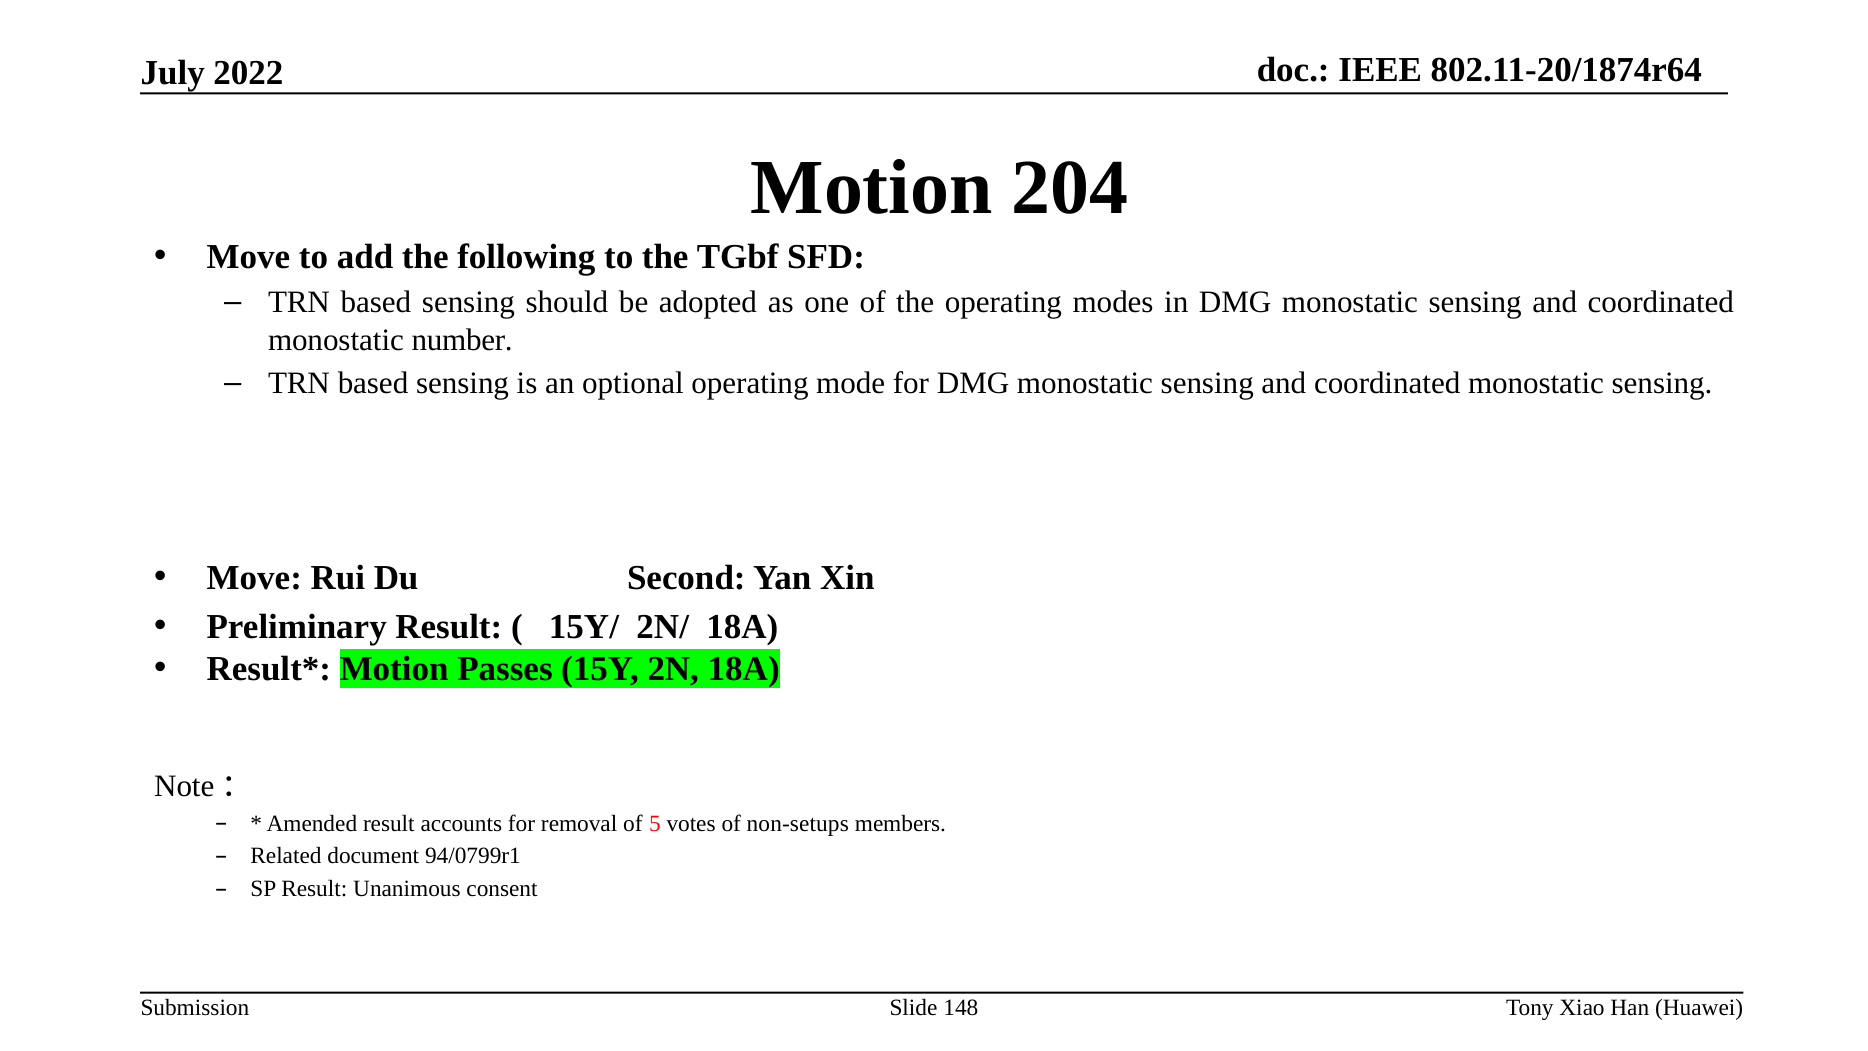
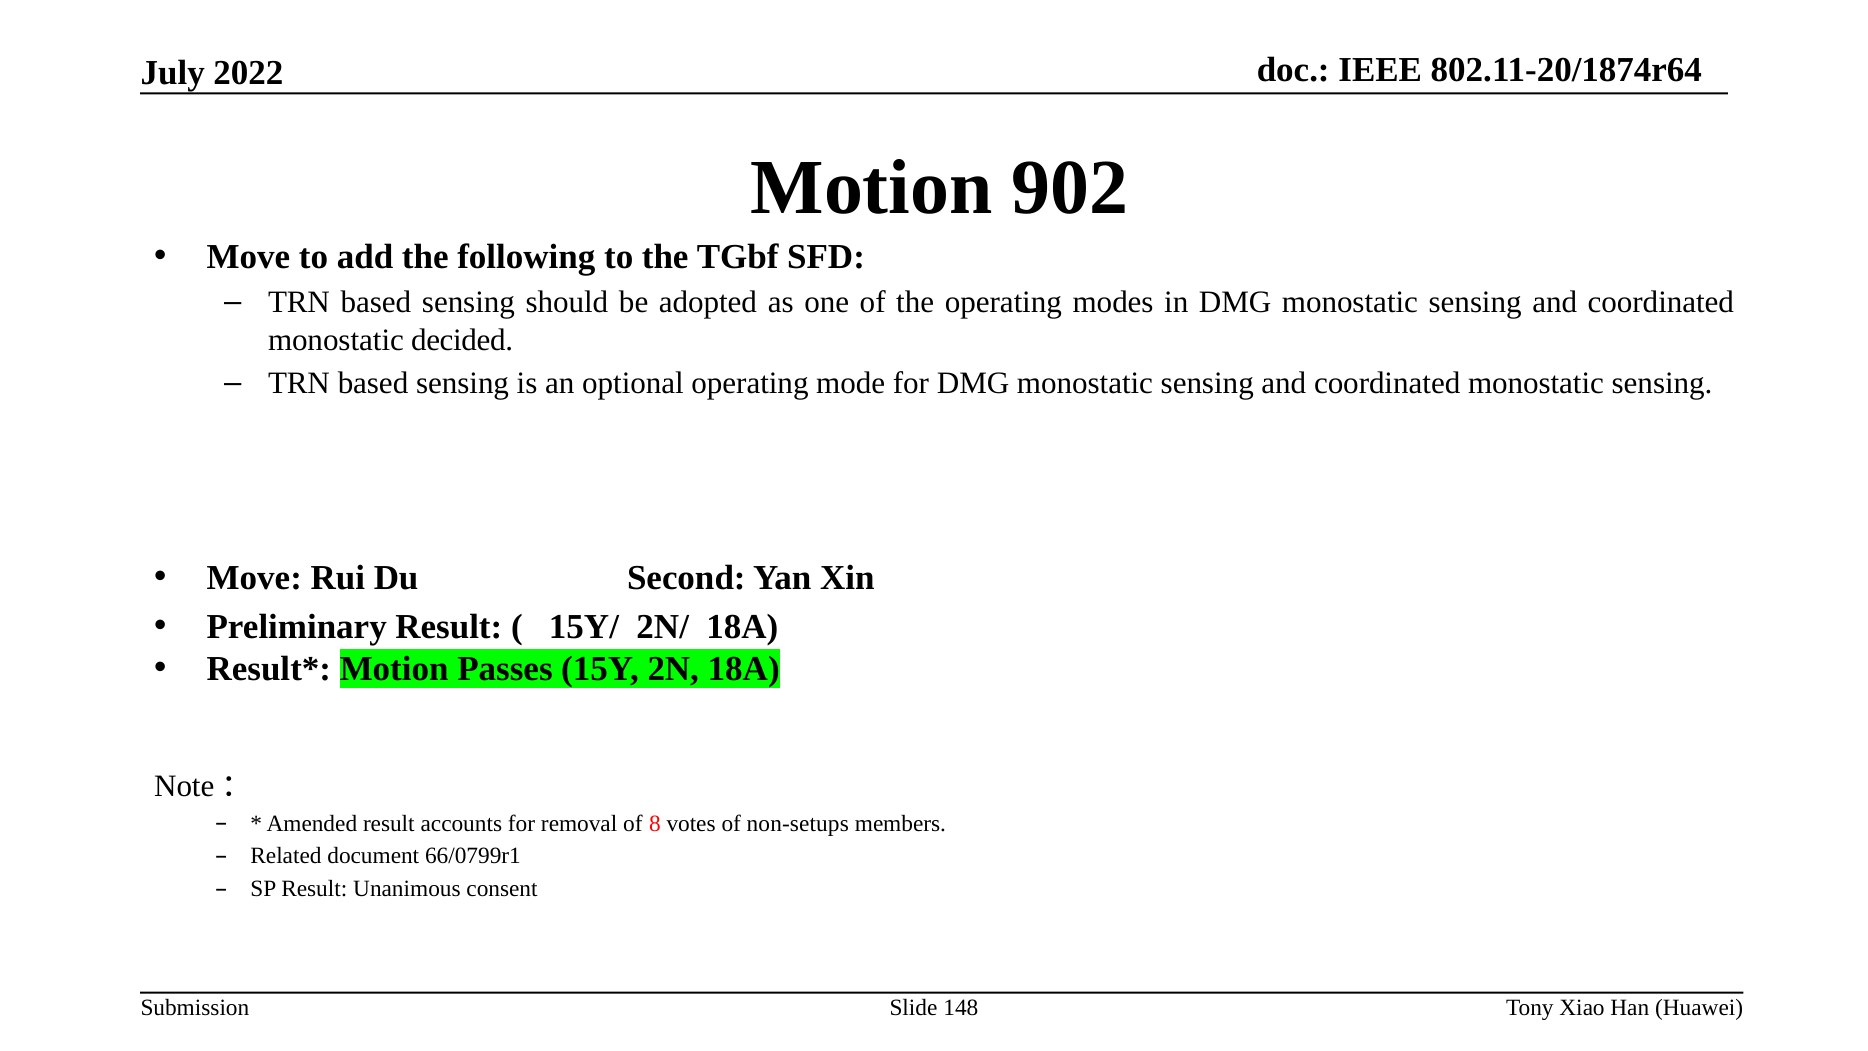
204: 204 -> 902
number: number -> decided
5: 5 -> 8
94/0799r1: 94/0799r1 -> 66/0799r1
